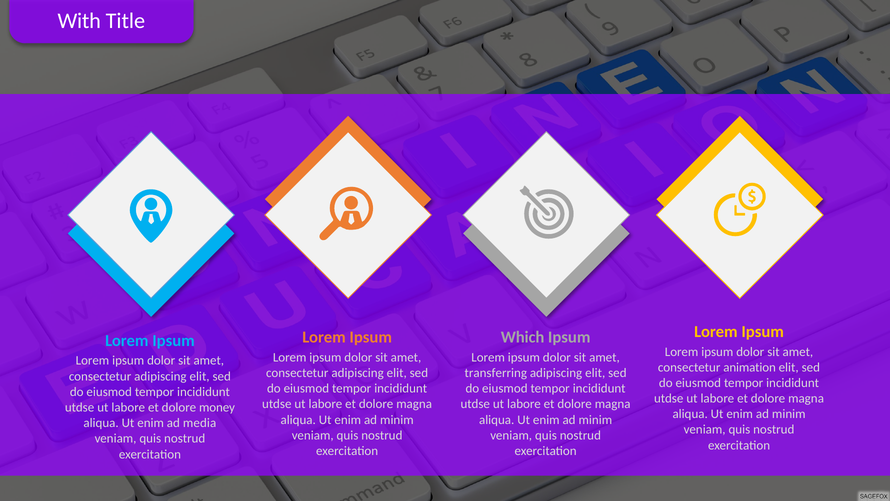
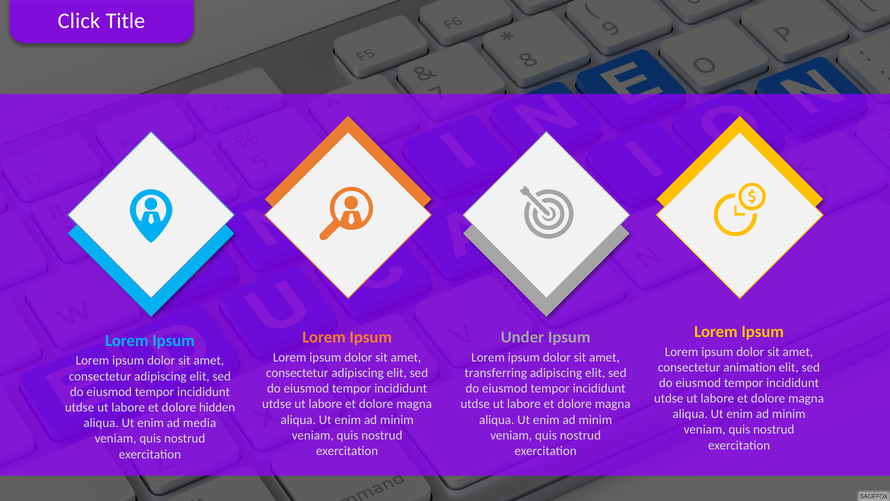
With: With -> Click
Which: Which -> Under
money: money -> hidden
